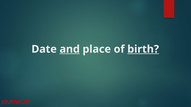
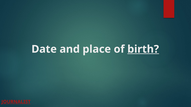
and underline: present -> none
